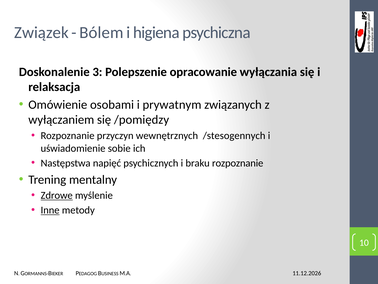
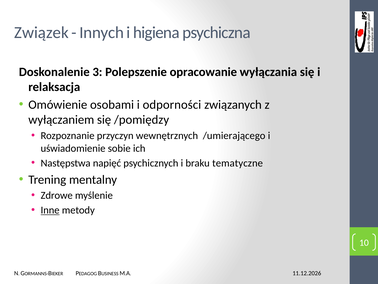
Bólem: Bólem -> Innych
prywatnym: prywatnym -> odporności
/stesogennych: /stesogennych -> /umierającego
braku rozpoznanie: rozpoznanie -> tematyczne
Zdrowe underline: present -> none
